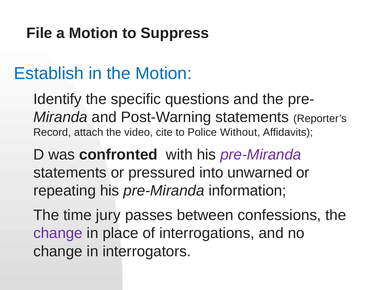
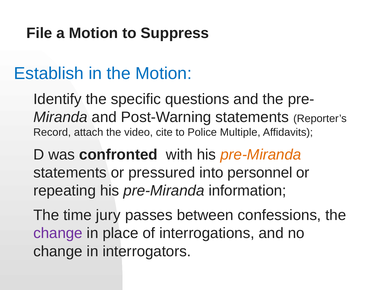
Without: Without -> Multiple
pre-Miranda at (261, 155) colour: purple -> orange
unwarned: unwarned -> personnel
